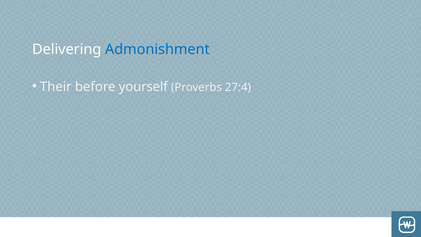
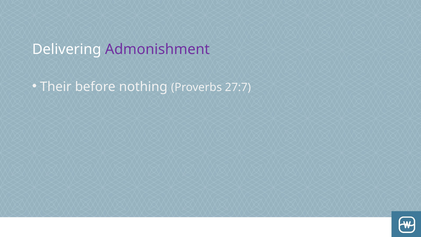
Admonishment colour: blue -> purple
yourself: yourself -> nothing
27:4: 27:4 -> 27:7
